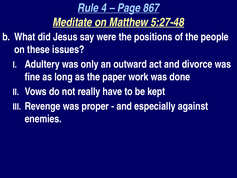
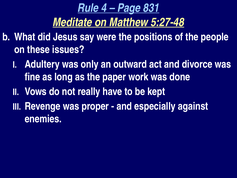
867: 867 -> 831
